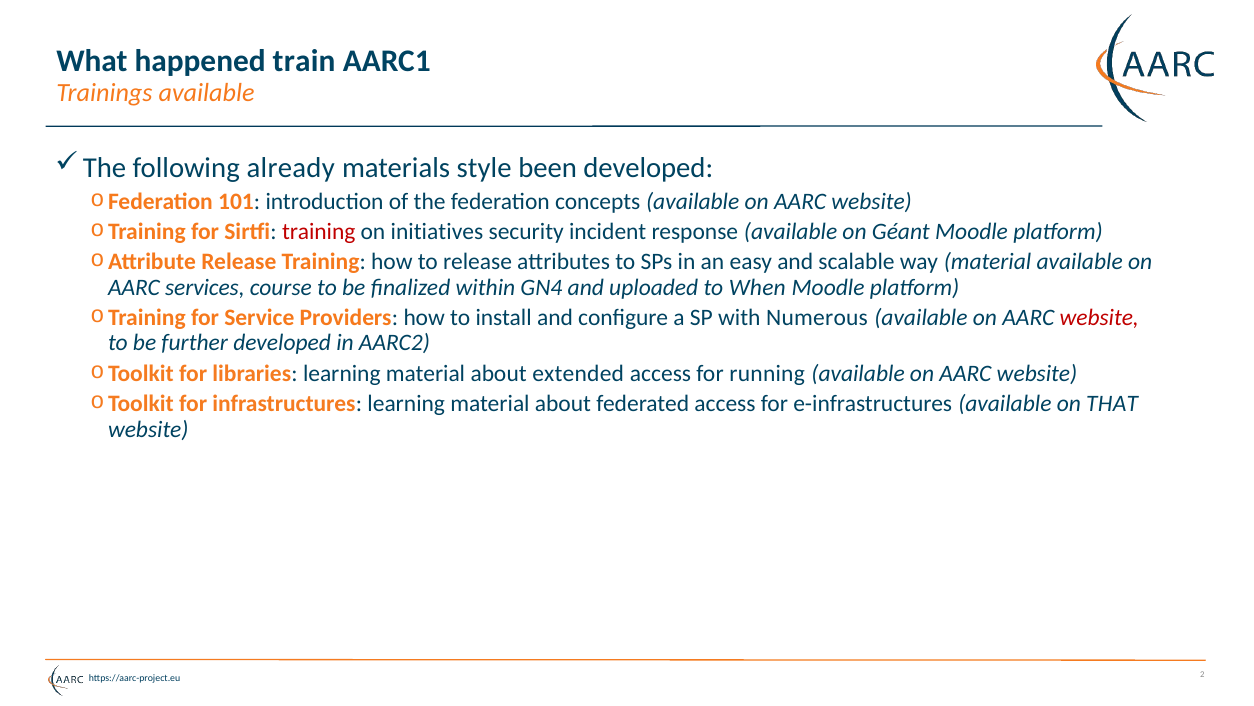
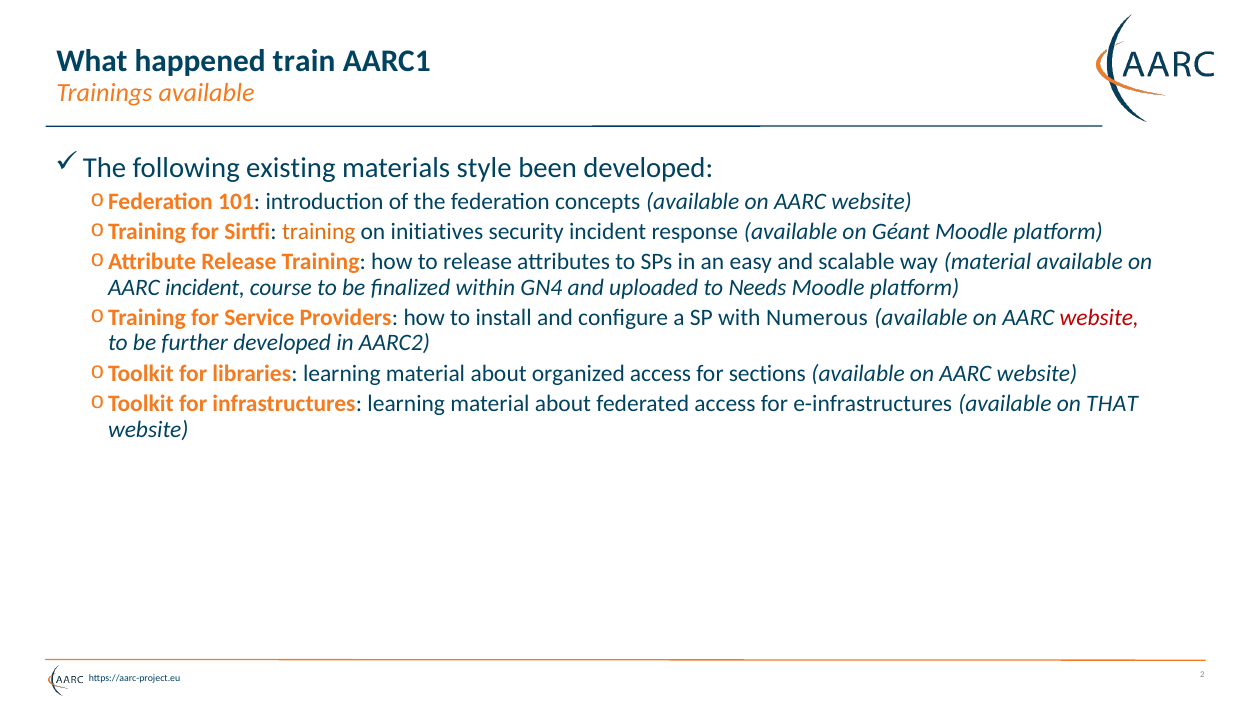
already: already -> existing
training at (319, 232) colour: red -> orange
AARC services: services -> incident
When: When -> Needs
extended: extended -> organized
running: running -> sections
